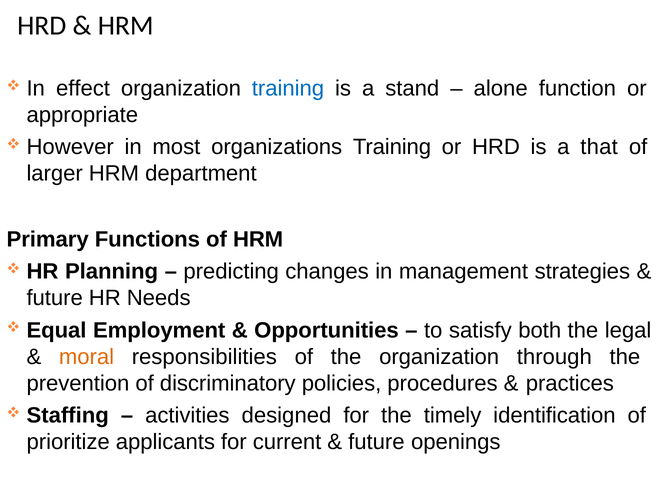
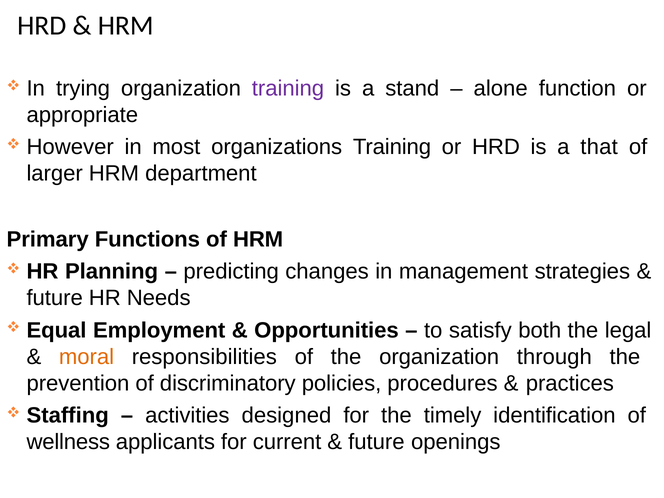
effect: effect -> trying
training at (288, 88) colour: blue -> purple
prioritize: prioritize -> wellness
